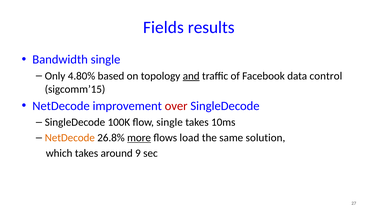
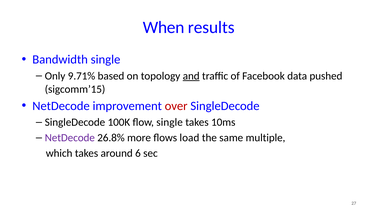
Fields: Fields -> When
4.80%: 4.80% -> 9.71%
control: control -> pushed
NetDecode at (70, 138) colour: orange -> purple
more underline: present -> none
solution: solution -> multiple
9: 9 -> 6
